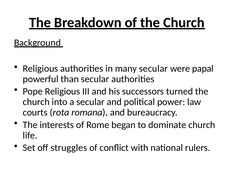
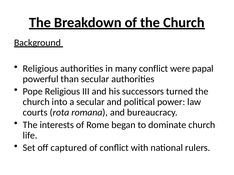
many secular: secular -> conflict
struggles: struggles -> captured
